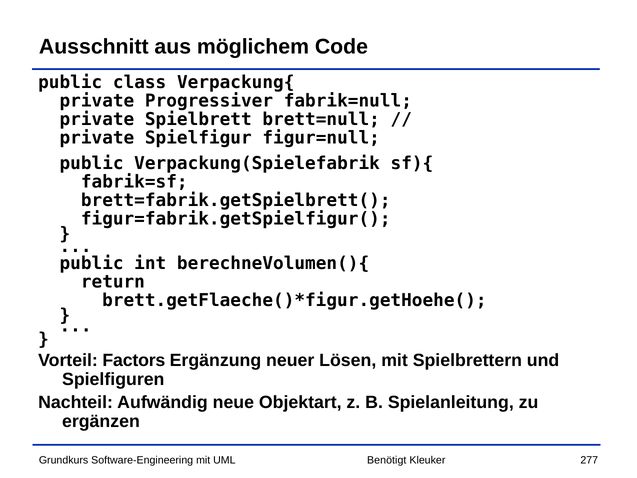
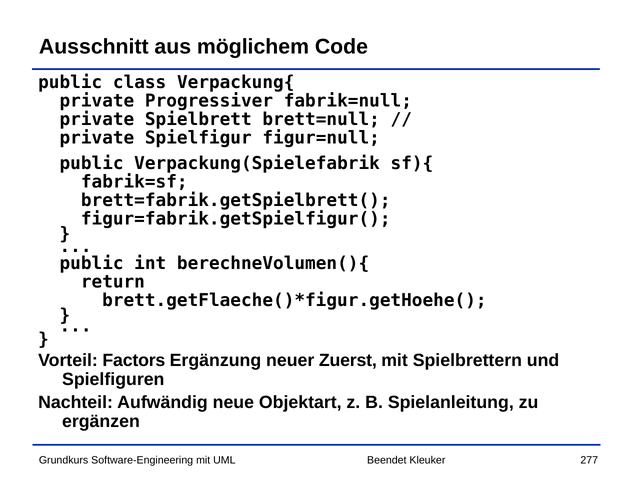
Lösen: Lösen -> Zuerst
Benötigt: Benötigt -> Beendet
